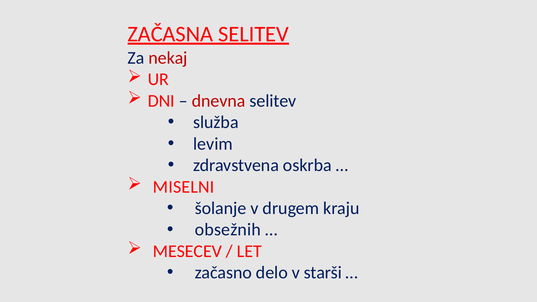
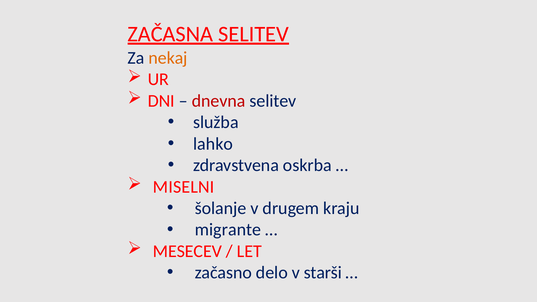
nekaj colour: red -> orange
levim: levim -> lahko
obsežnih: obsežnih -> migrante
